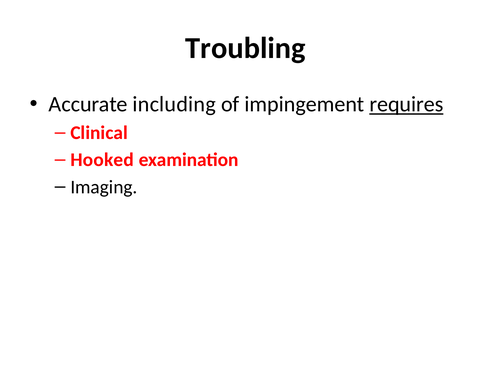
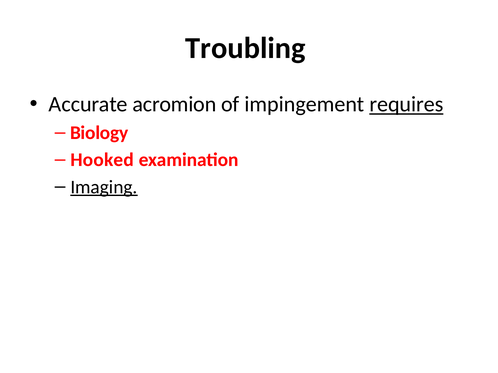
including: including -> acromion
Clinical: Clinical -> Biology
Imaging underline: none -> present
